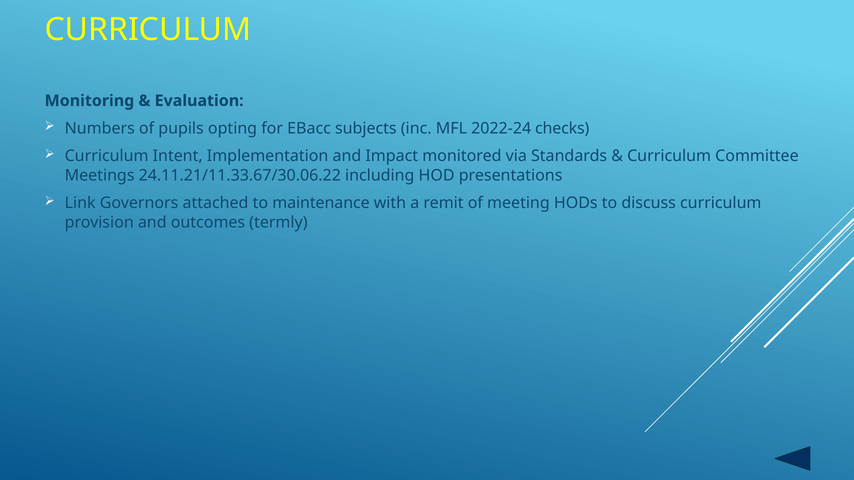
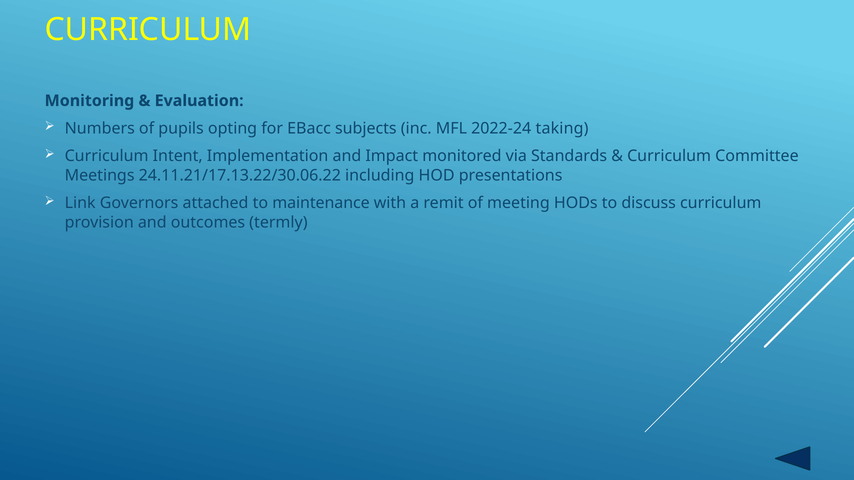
checks: checks -> taking
24.11.21/11.33.67/30.06.22: 24.11.21/11.33.67/30.06.22 -> 24.11.21/17.13.22/30.06.22
